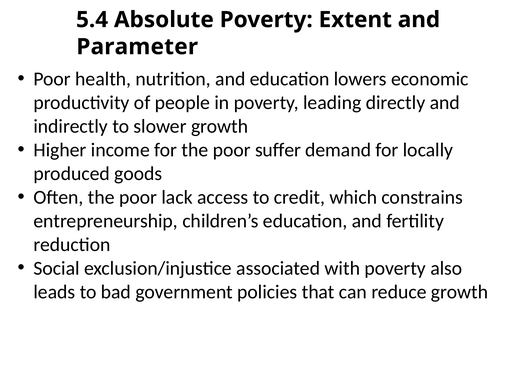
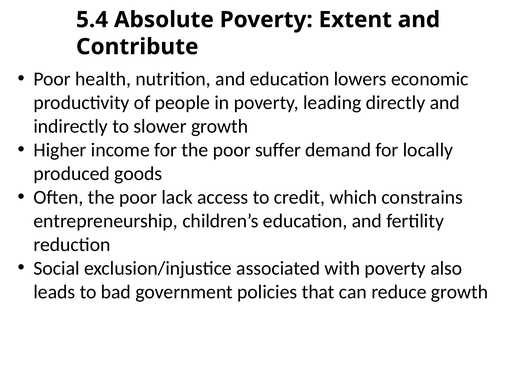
Parameter: Parameter -> Contribute
